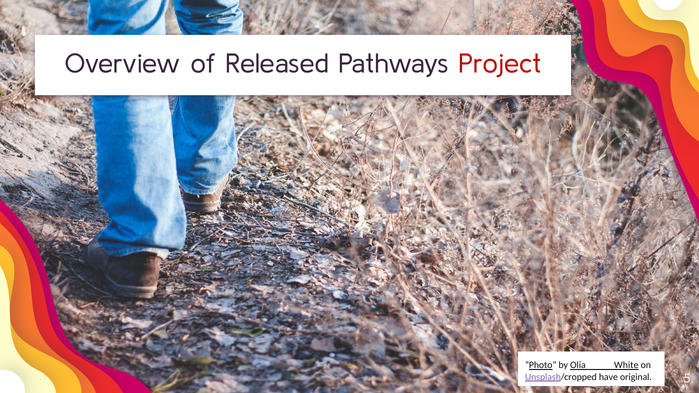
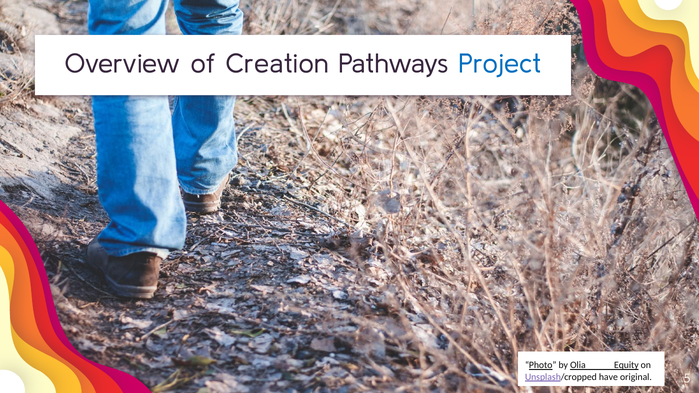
Released: Released -> Creation
Project colour: red -> blue
White: White -> Equity
